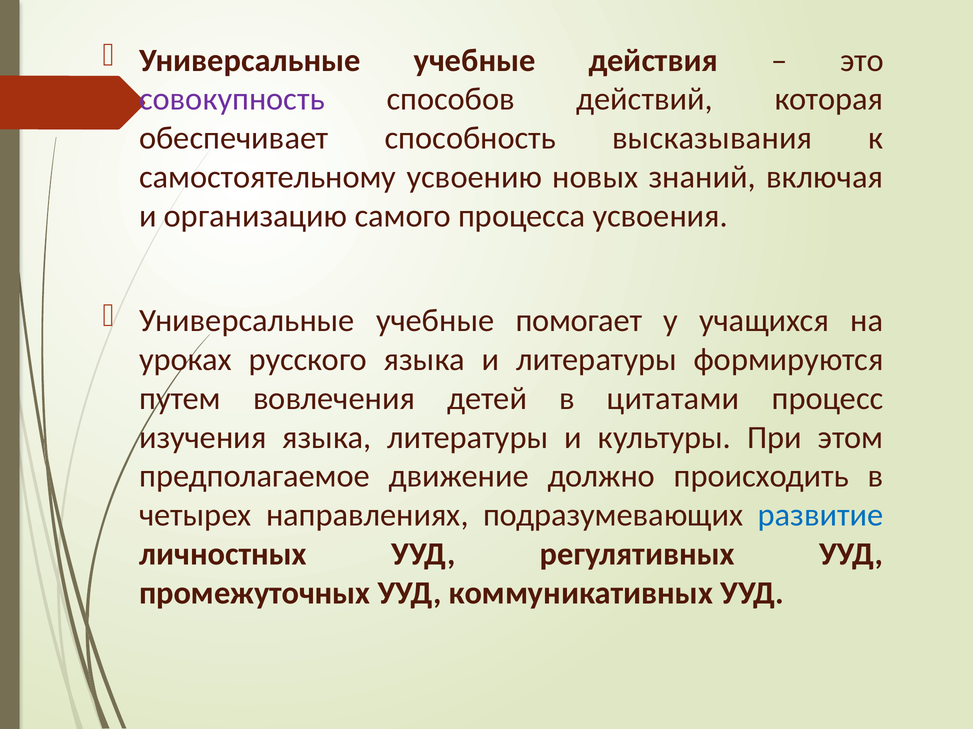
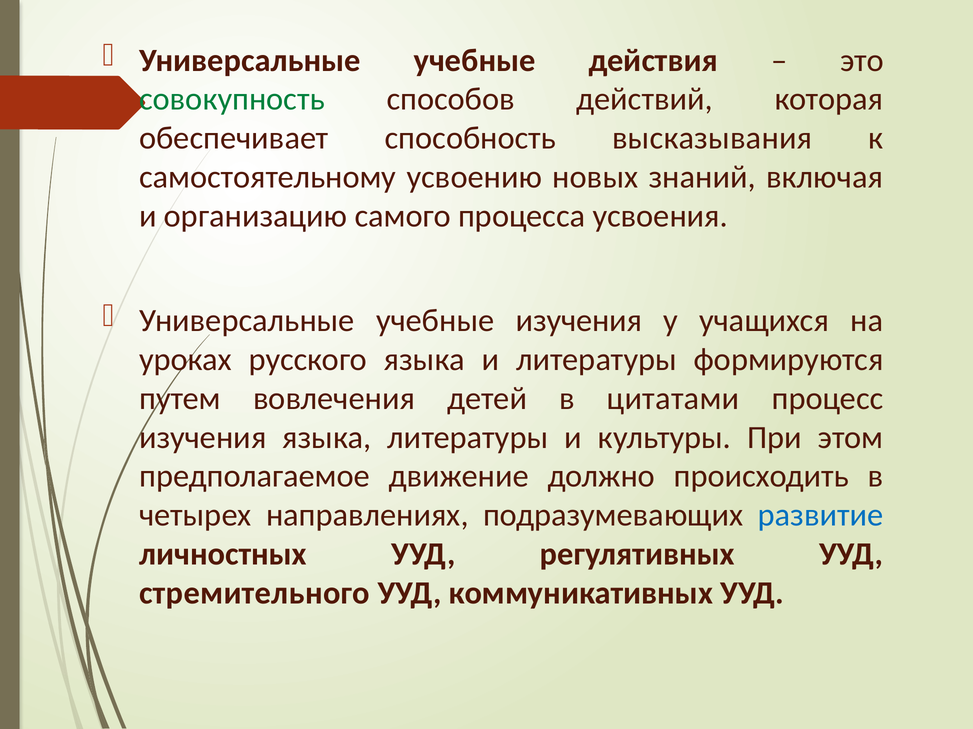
совокупность colour: purple -> green
учебные помогает: помогает -> изучения
промежуточных: промежуточных -> стремительного
